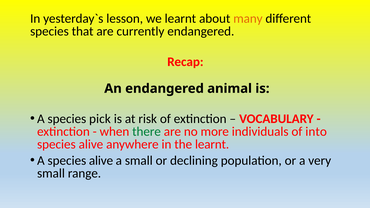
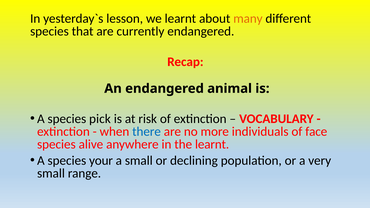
there colour: green -> blue
into: into -> face
A species alive: alive -> your
